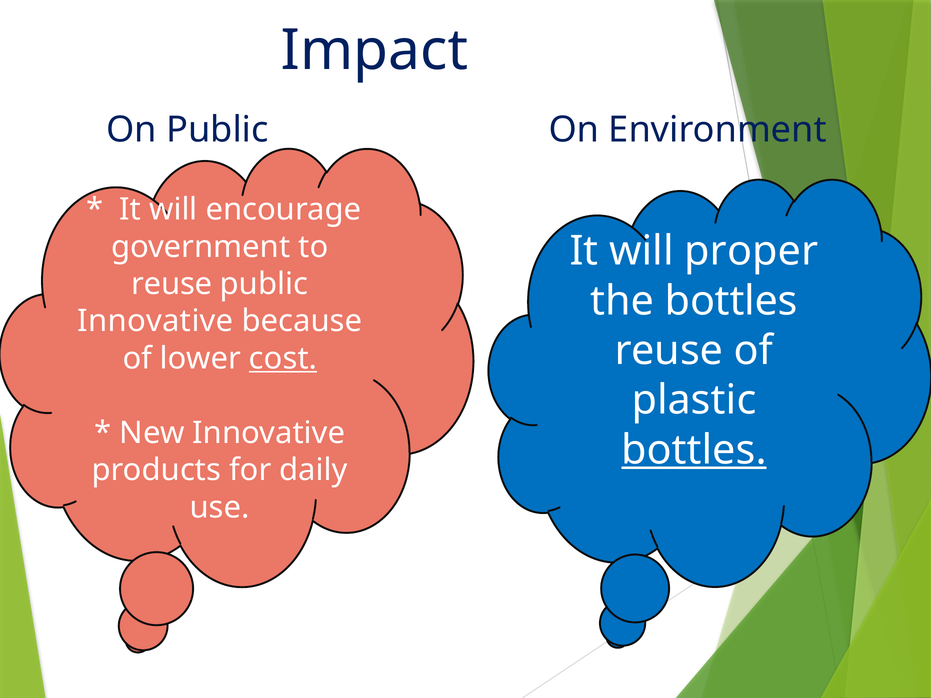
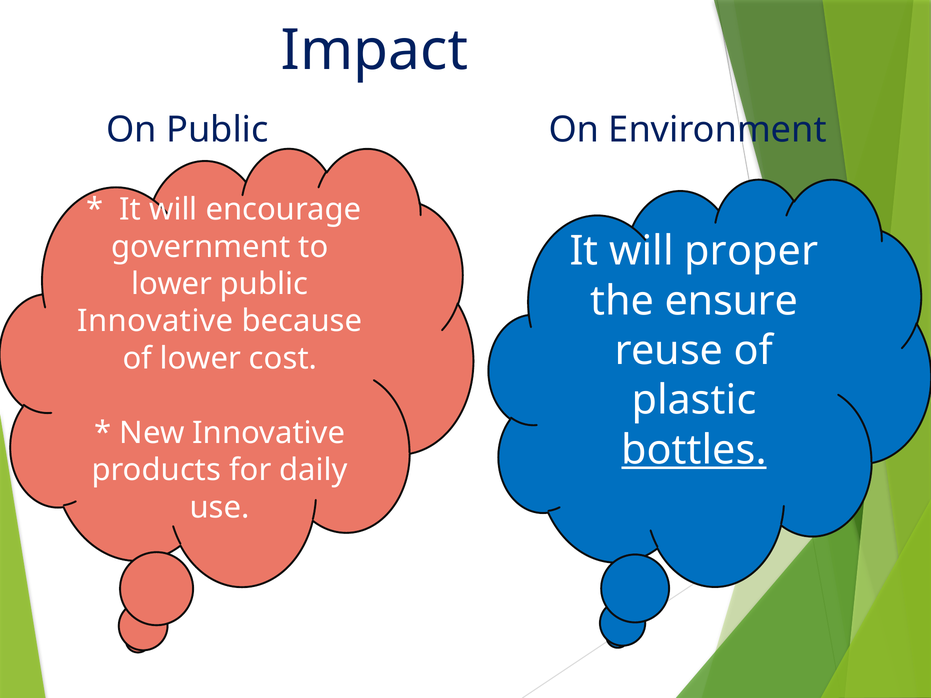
reuse at (172, 284): reuse -> lower
the bottles: bottles -> ensure
cost underline: present -> none
